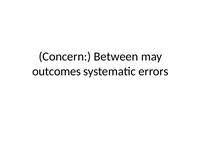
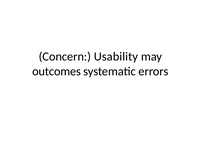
Between: Between -> Usability
